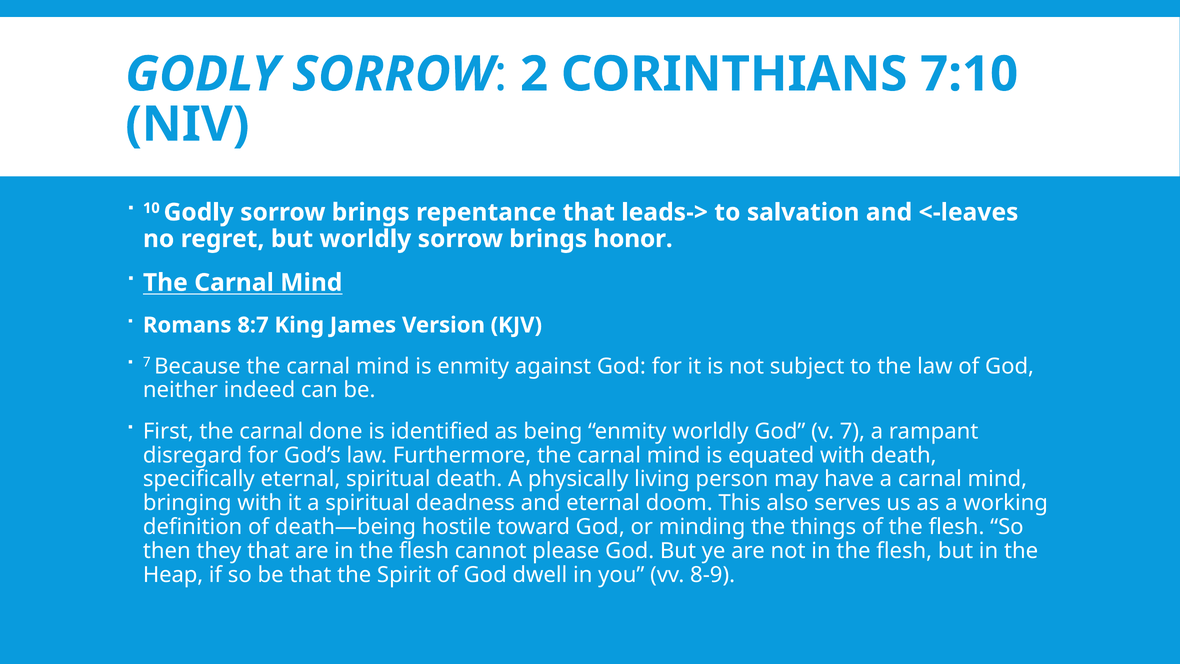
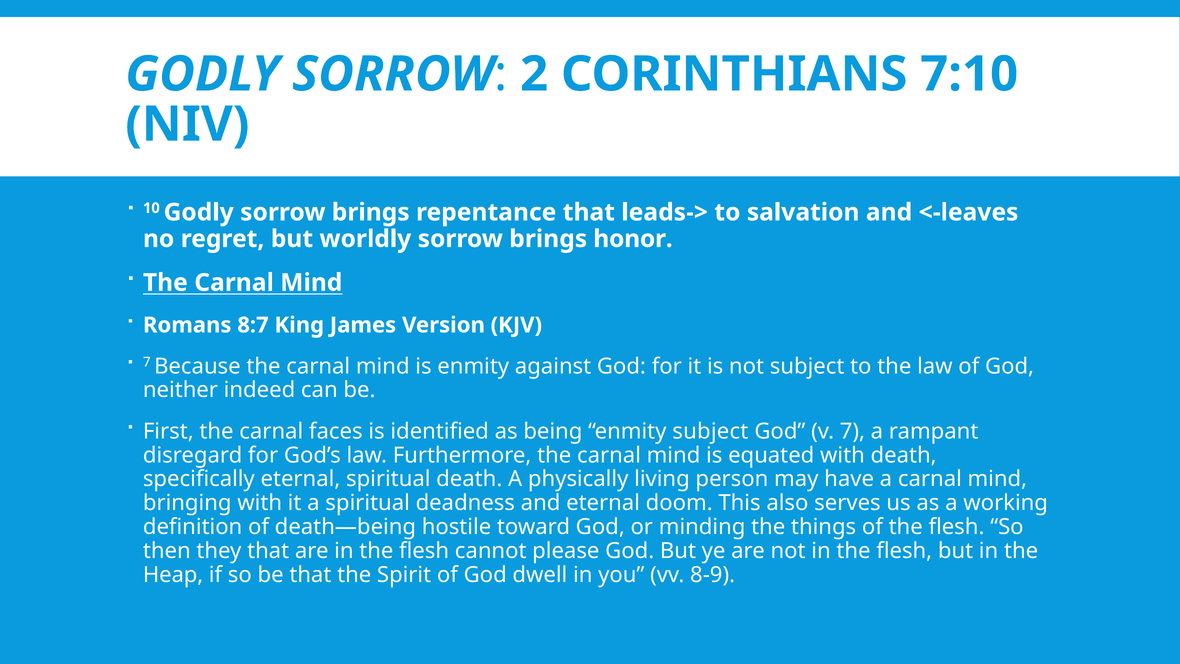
done: done -> faces
enmity worldly: worldly -> subject
